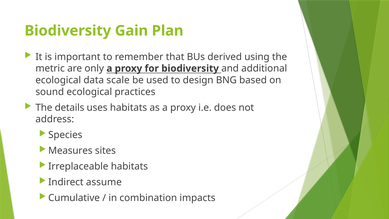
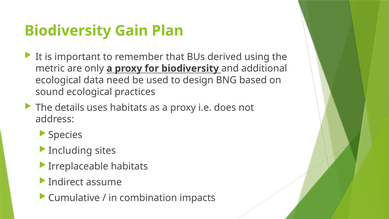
scale: scale -> need
Measures: Measures -> Including
